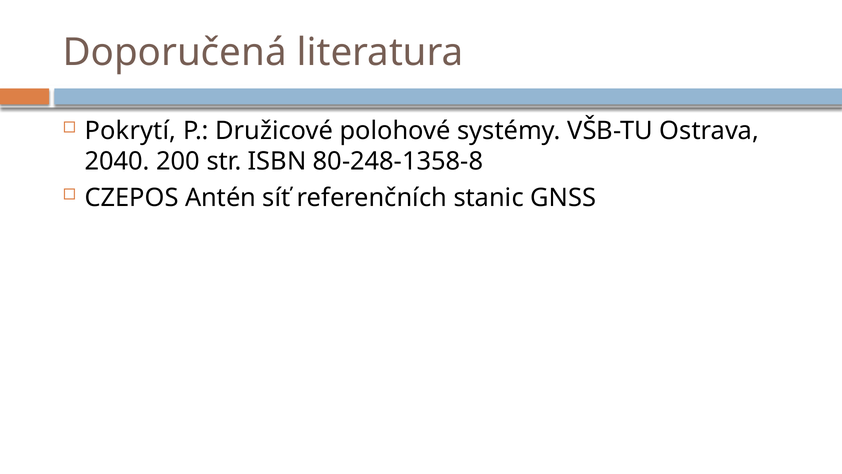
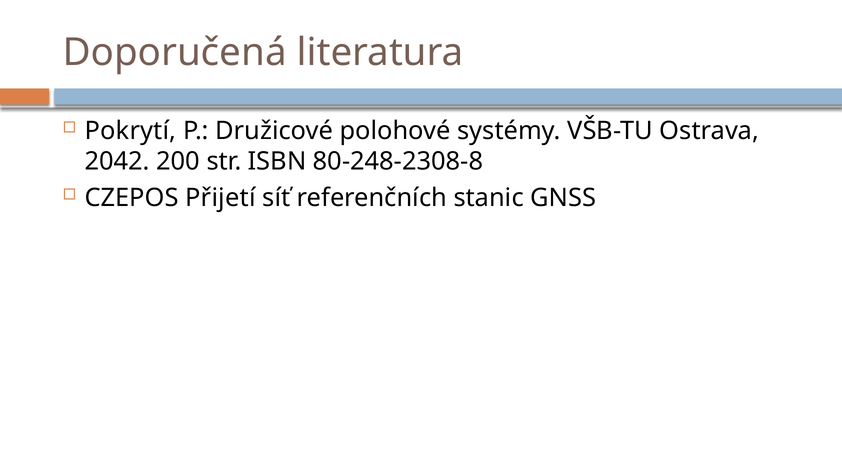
2040: 2040 -> 2042
80-248-1358-8: 80-248-1358-8 -> 80-248-2308-8
Antén: Antén -> Přijetí
